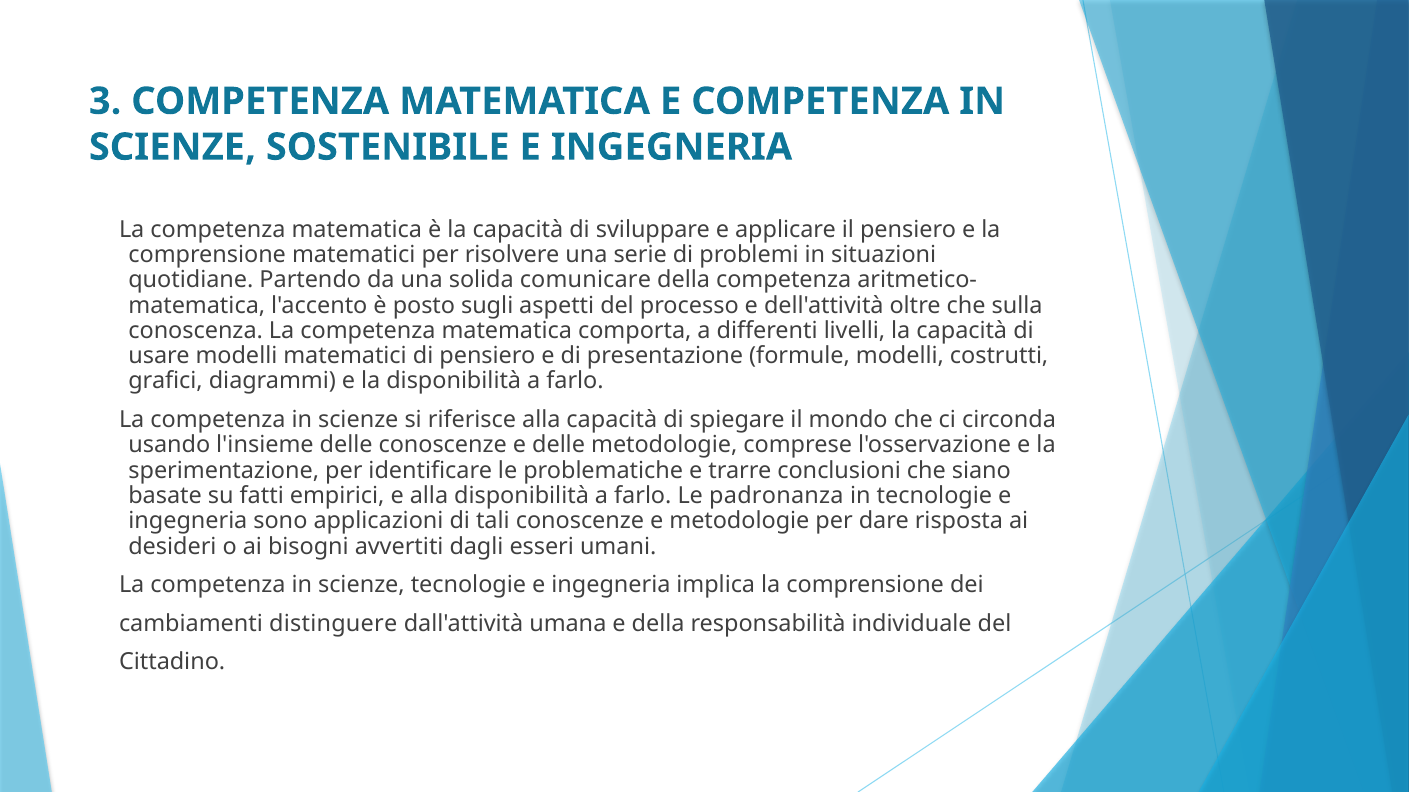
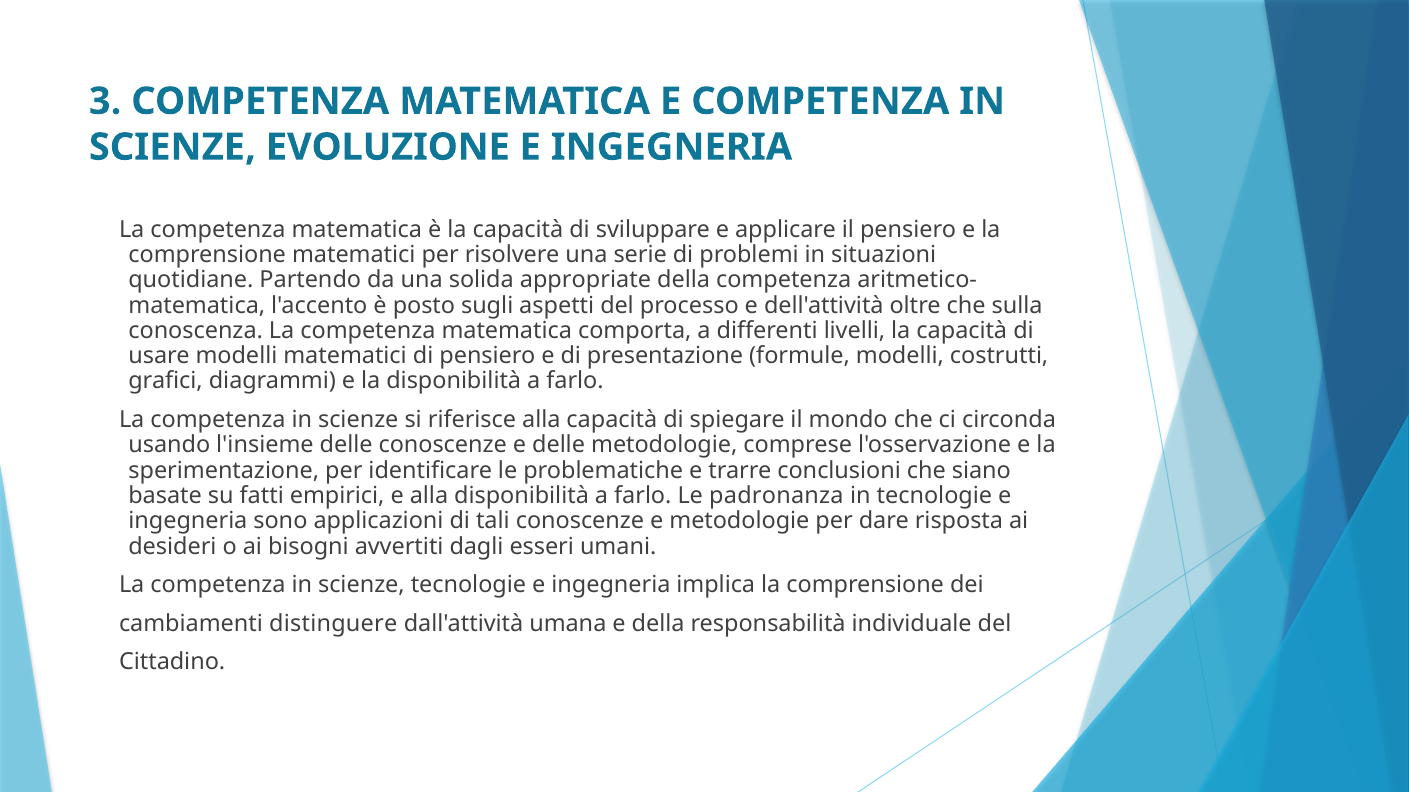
SOSTENIBILE: SOSTENIBILE -> EVOLUZIONE
comunicare: comunicare -> appropriate
